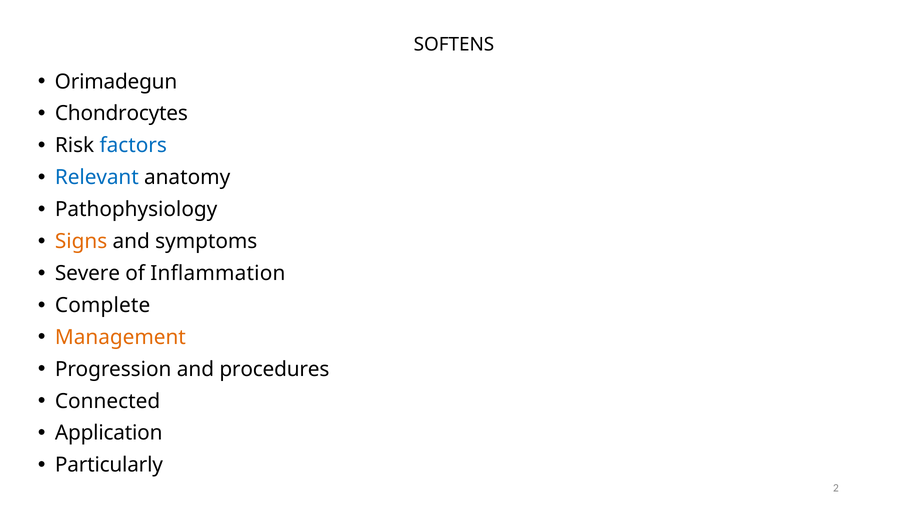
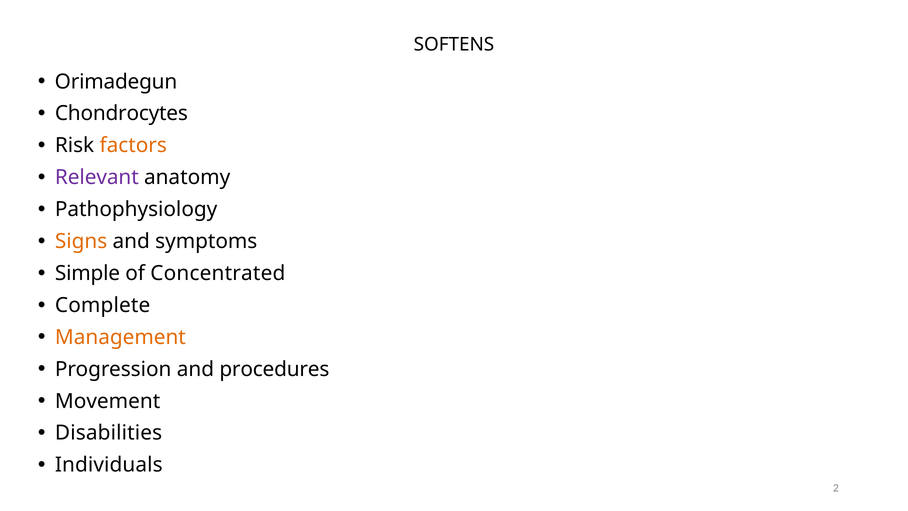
factors colour: blue -> orange
Relevant colour: blue -> purple
Severe: Severe -> Simple
Inflammation: Inflammation -> Concentrated
Connected: Connected -> Movement
Application: Application -> Disabilities
Particularly: Particularly -> Individuals
